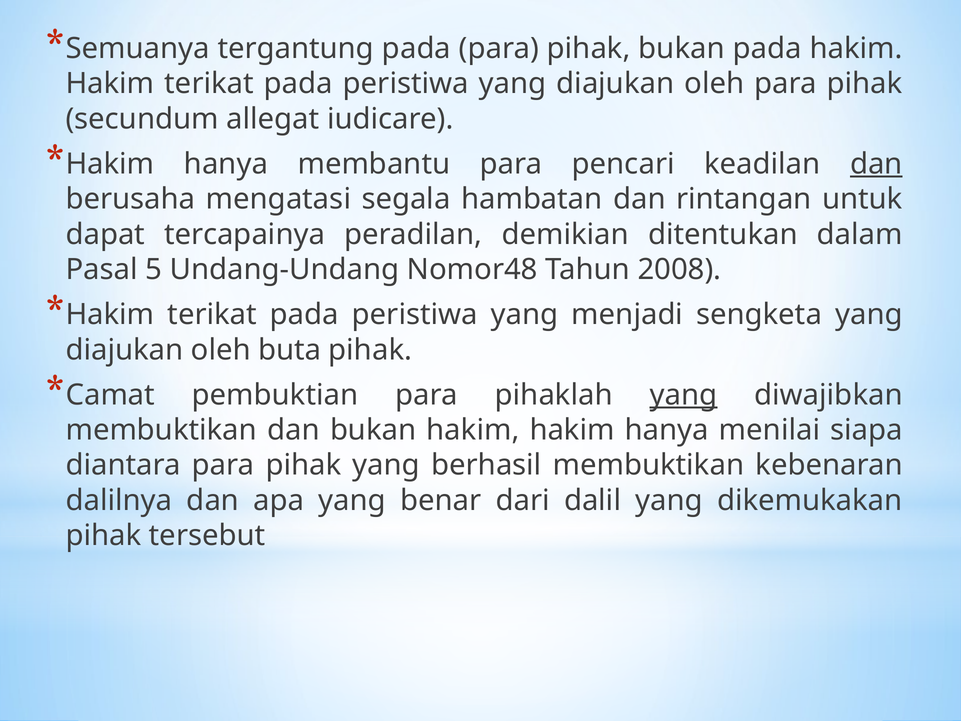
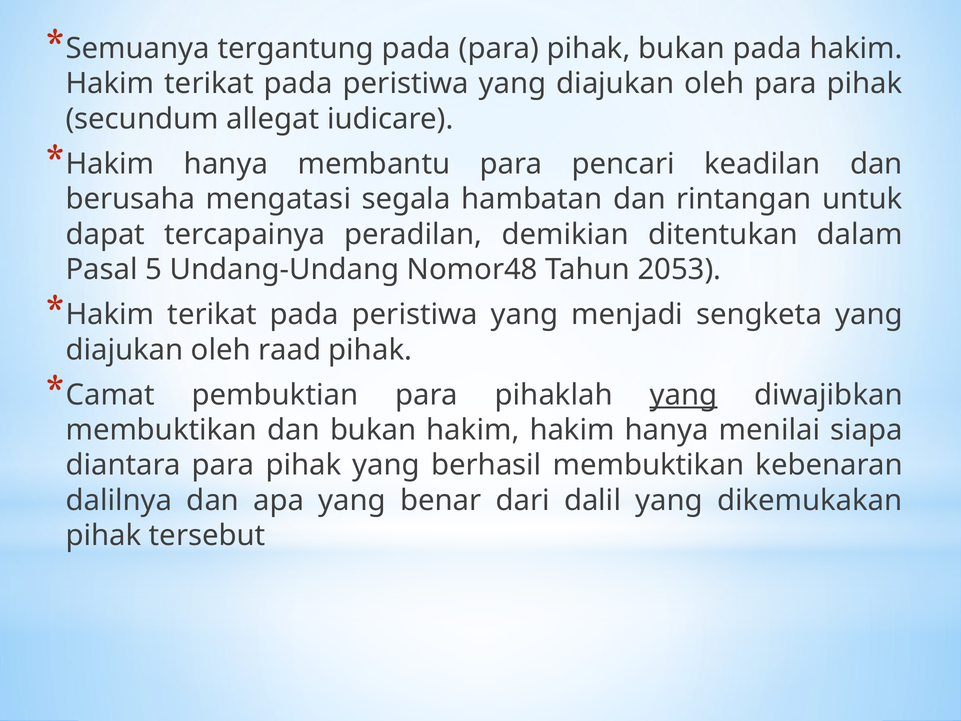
dan at (876, 164) underline: present -> none
2008: 2008 -> 2053
buta: buta -> raad
